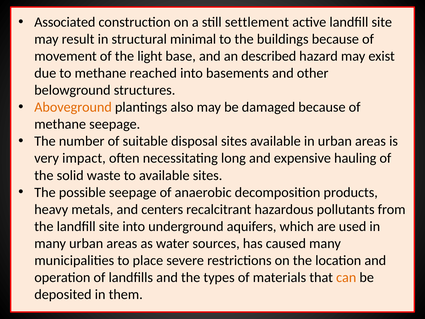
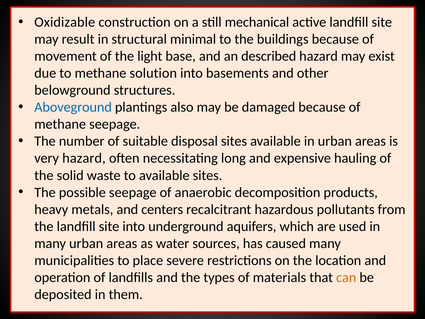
Associated: Associated -> Oxidizable
settlement: settlement -> mechanical
reached: reached -> solution
Aboveground colour: orange -> blue
very impact: impact -> hazard
